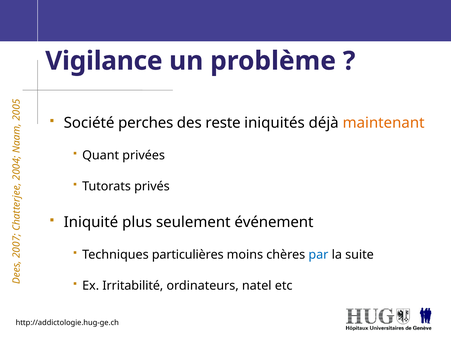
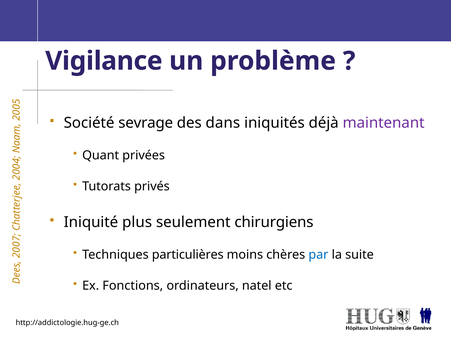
perches: perches -> sevrage
reste: reste -> dans
maintenant colour: orange -> purple
événement: événement -> chirurgiens
Irritabilité: Irritabilité -> Fonctions
